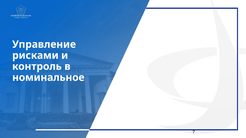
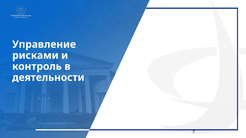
номинальное: номинальное -> деятельности
